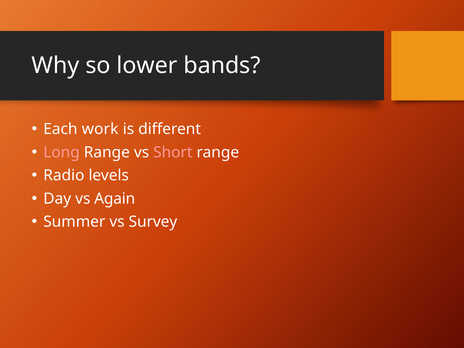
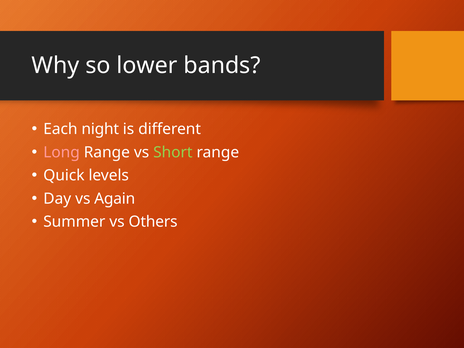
work: work -> night
Short colour: pink -> light green
Radio: Radio -> Quick
Survey: Survey -> Others
